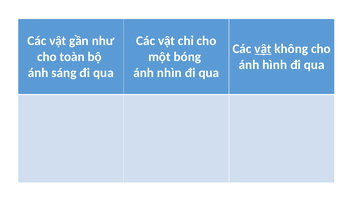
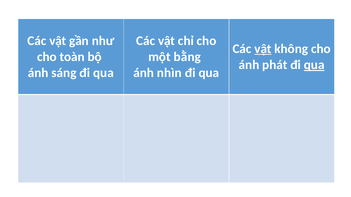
bóng: bóng -> bằng
hình: hình -> phát
qua at (314, 65) underline: none -> present
